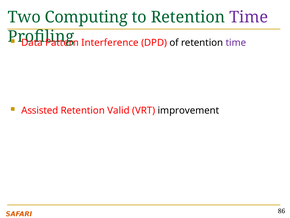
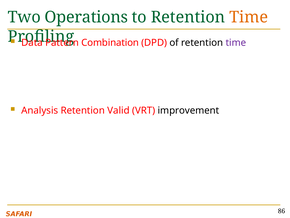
Computing: Computing -> Operations
Time at (249, 17) colour: purple -> orange
Interference: Interference -> Combination
Assisted: Assisted -> Analysis
